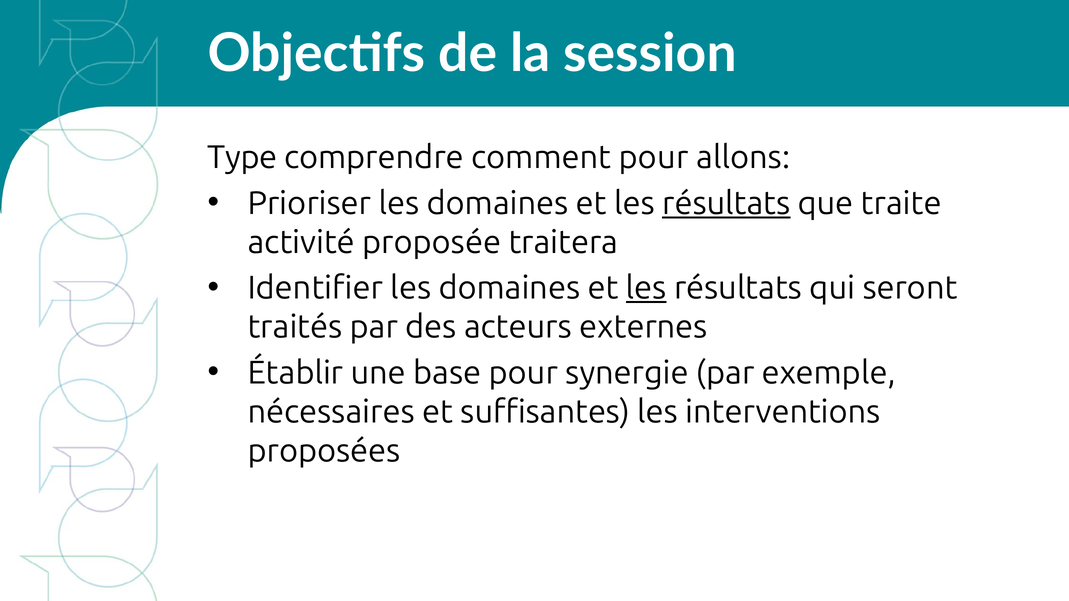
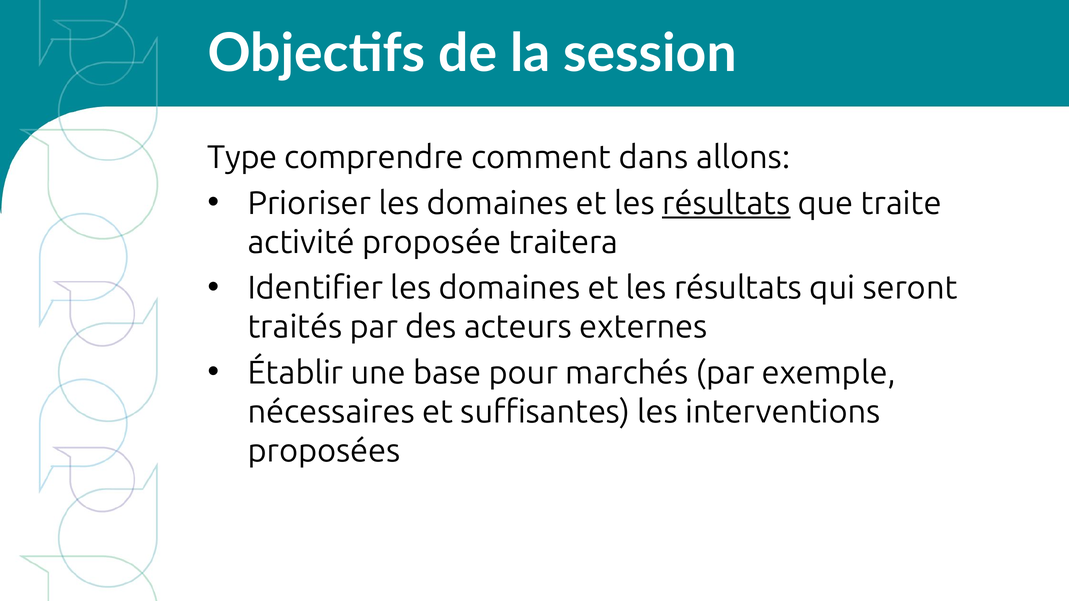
comment pour: pour -> dans
les at (646, 288) underline: present -> none
synergie: synergie -> marchés
